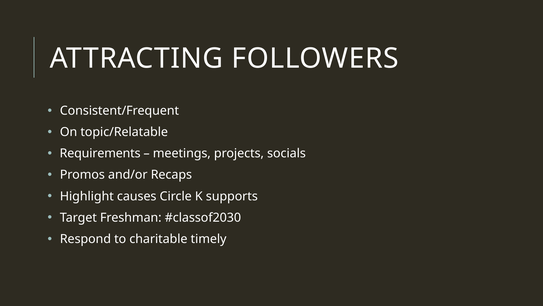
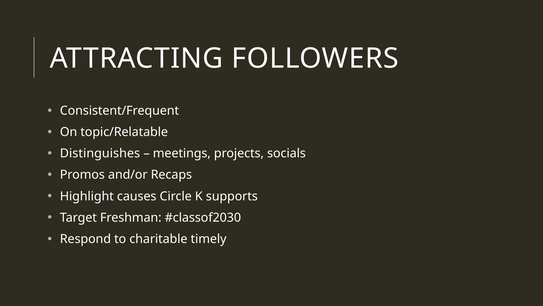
Requirements: Requirements -> Distinguishes
